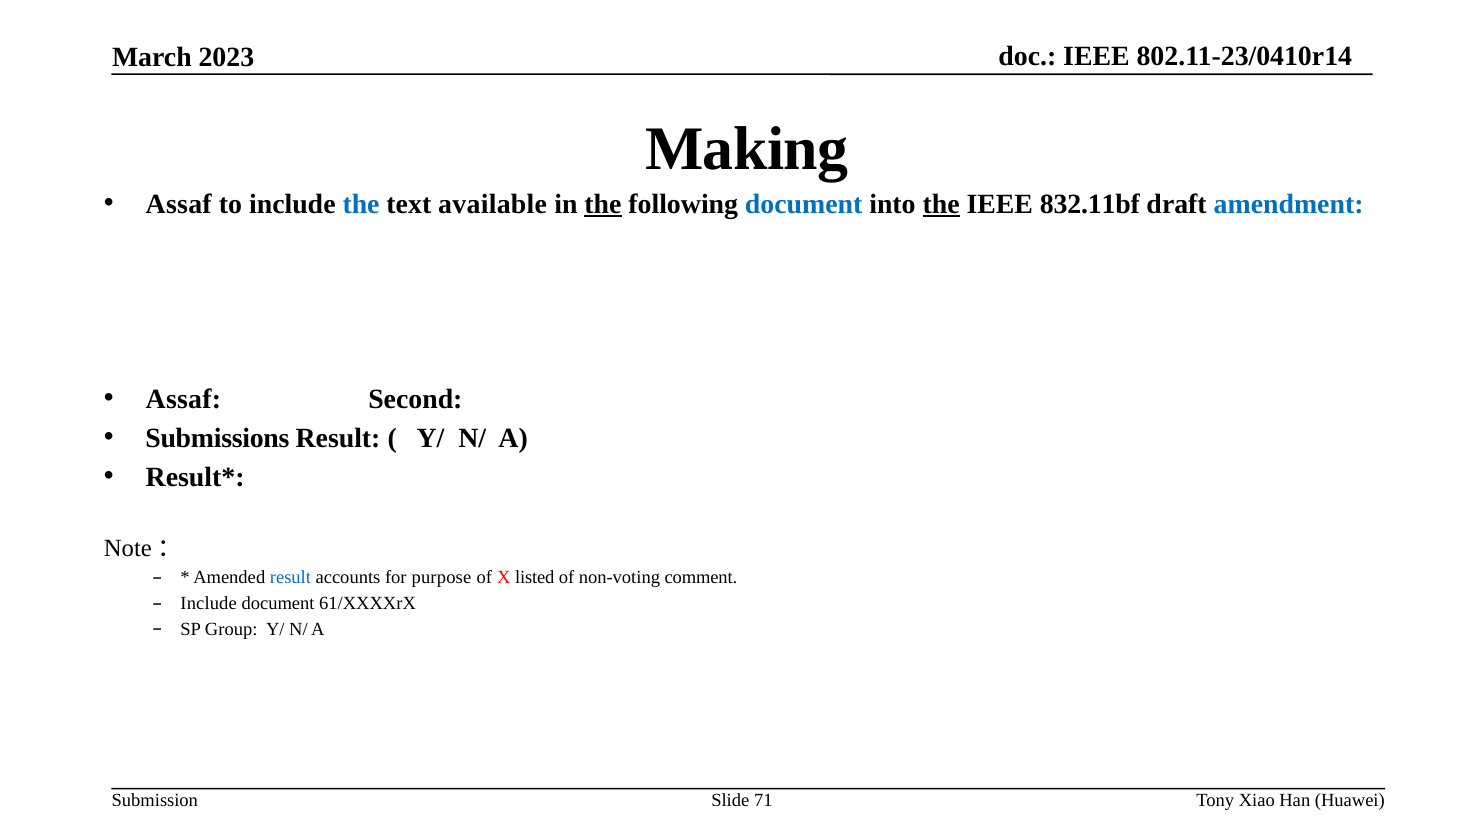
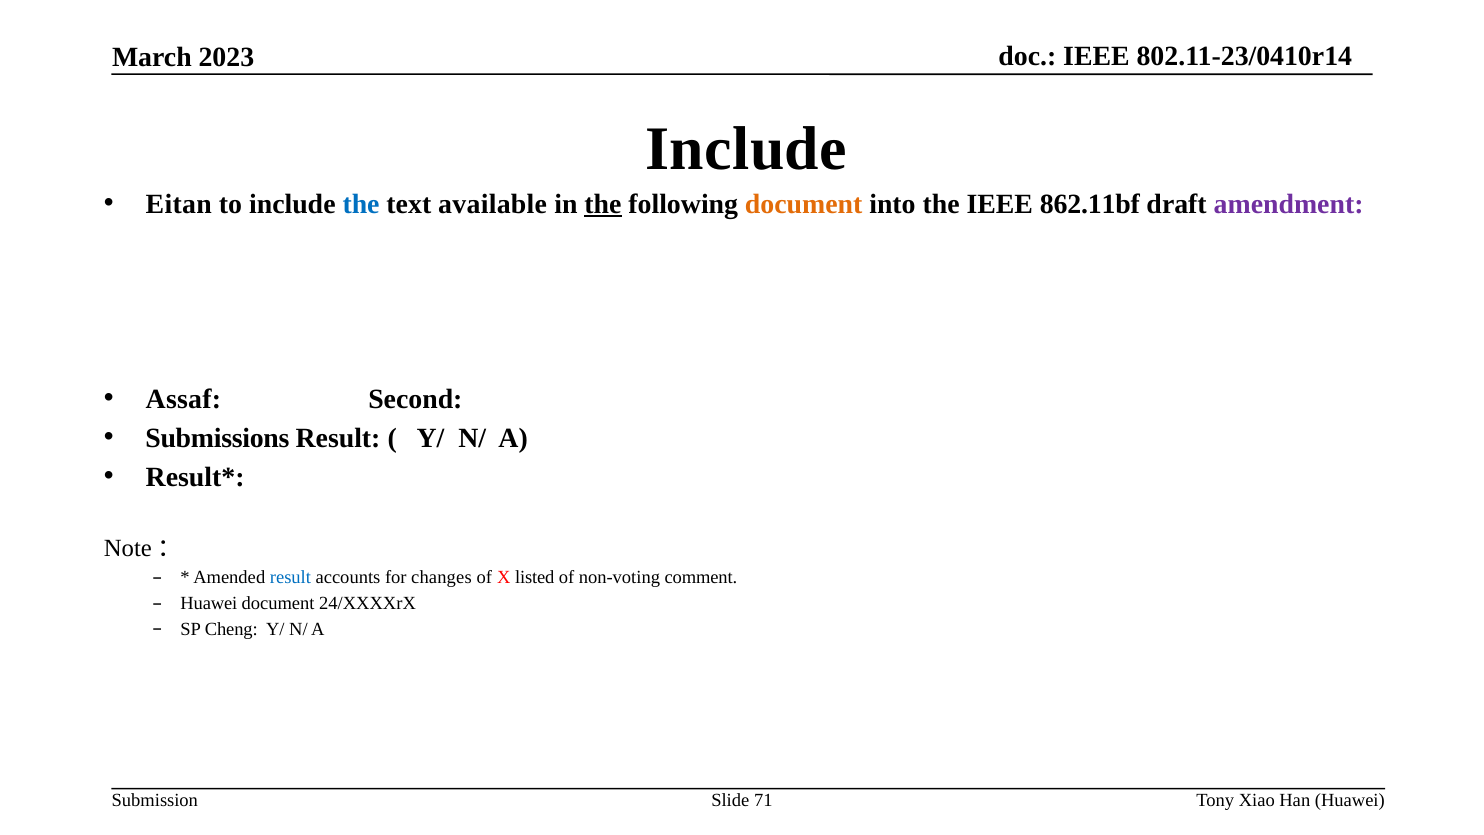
Making at (747, 149): Making -> Include
Assaf at (179, 204): Assaf -> Eitan
document at (804, 204) colour: blue -> orange
the at (941, 204) underline: present -> none
832.11bf: 832.11bf -> 862.11bf
amendment colour: blue -> purple
purpose: purpose -> changes
Include at (209, 603): Include -> Huawei
61/XXXXrX: 61/XXXXrX -> 24/XXXXrX
Group: Group -> Cheng
